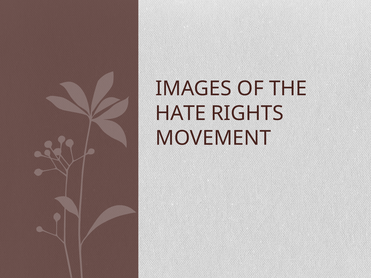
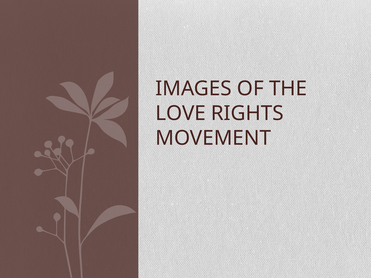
HATE: HATE -> LOVE
